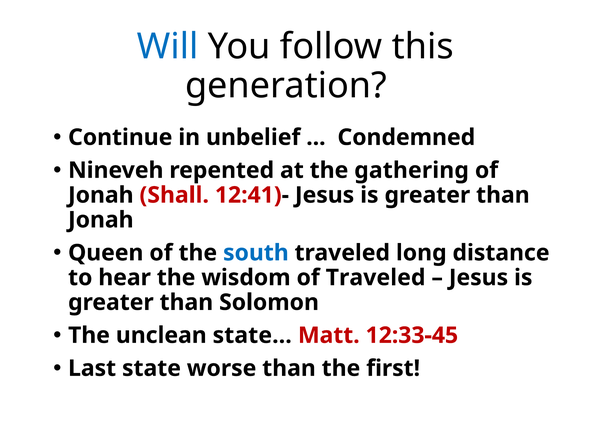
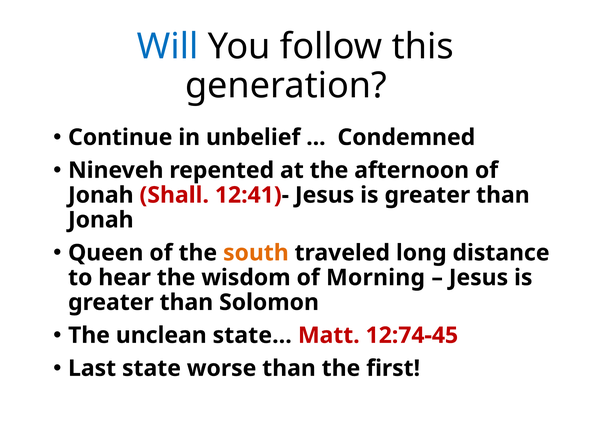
gathering: gathering -> afternoon
south colour: blue -> orange
of Traveled: Traveled -> Morning
12:33-45: 12:33-45 -> 12:74-45
